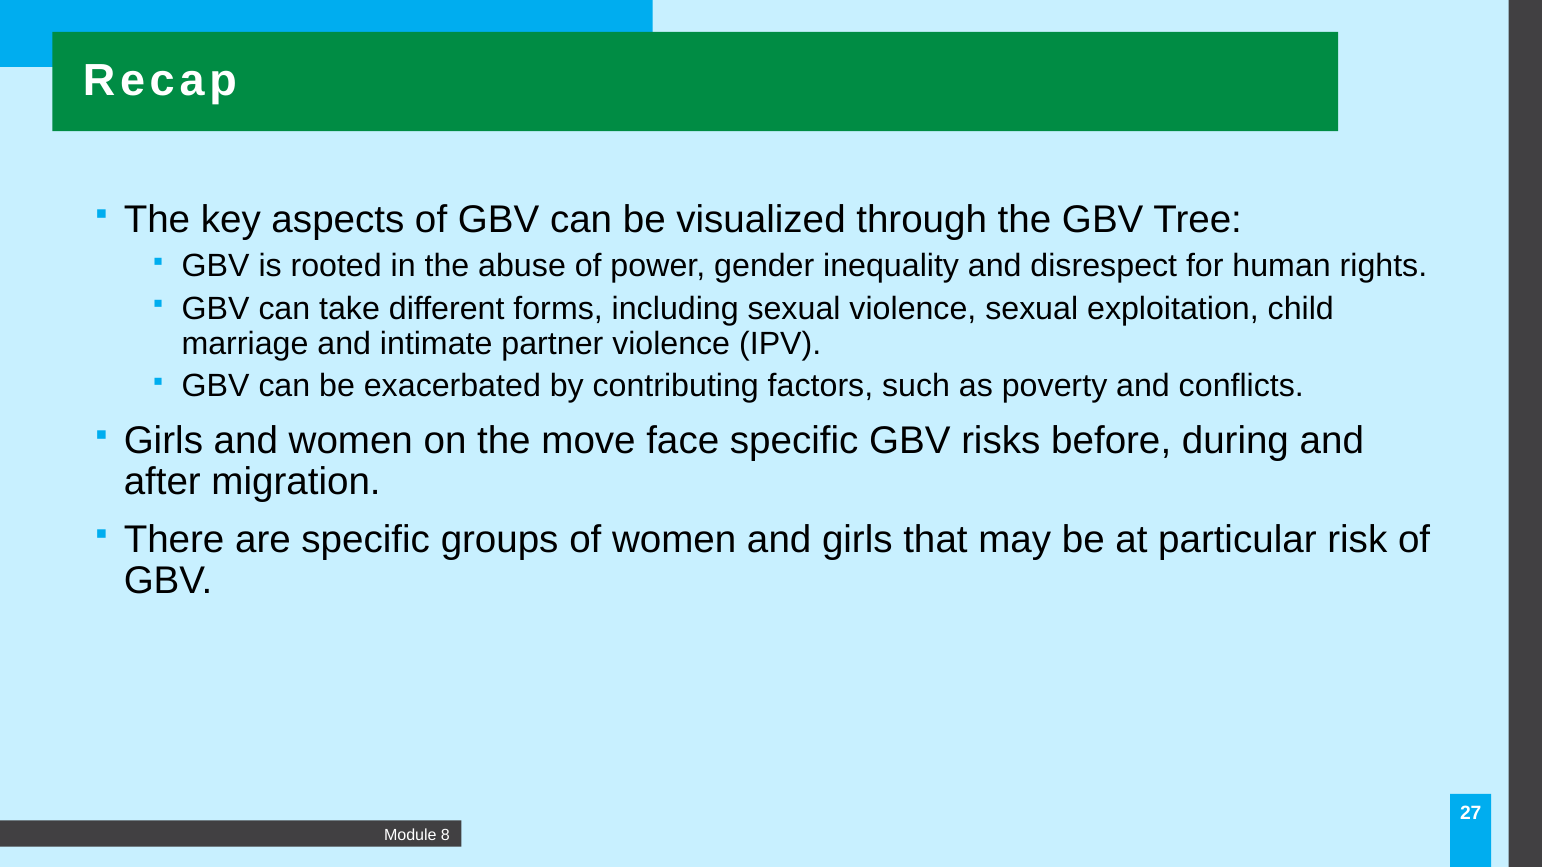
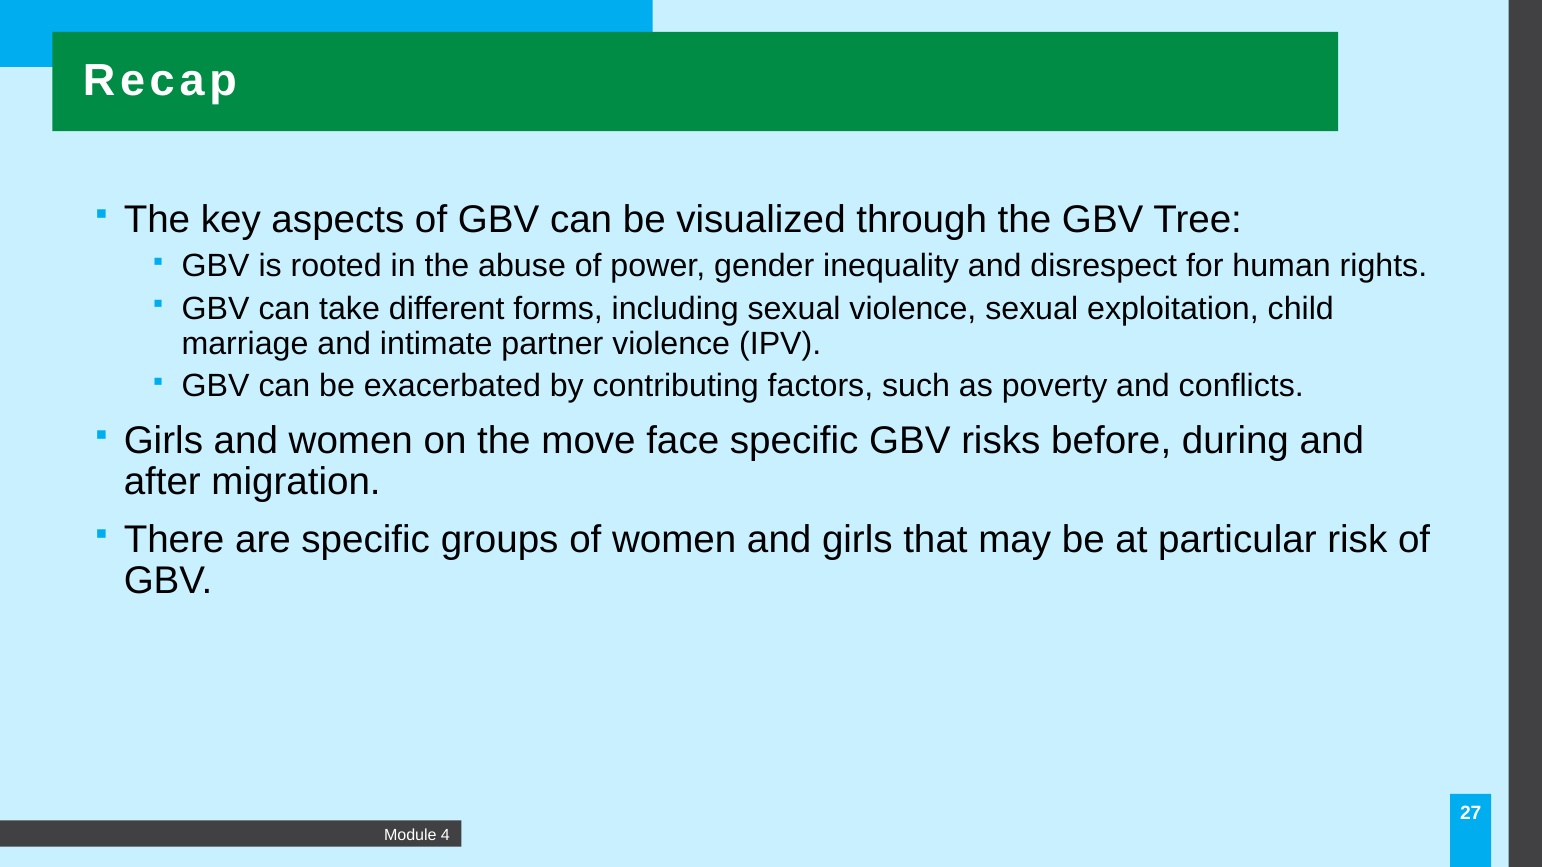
8: 8 -> 4
